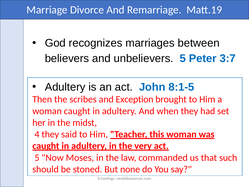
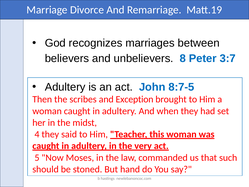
unbelievers 5: 5 -> 8
8:1-5: 8:1-5 -> 8:7-5
none: none -> hand
